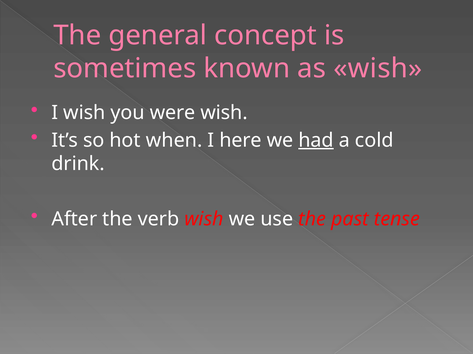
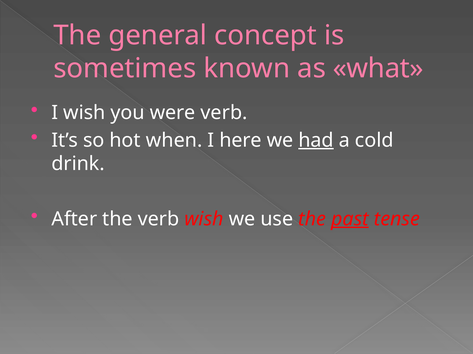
as wish: wish -> what
were wish: wish -> verb
past underline: none -> present
